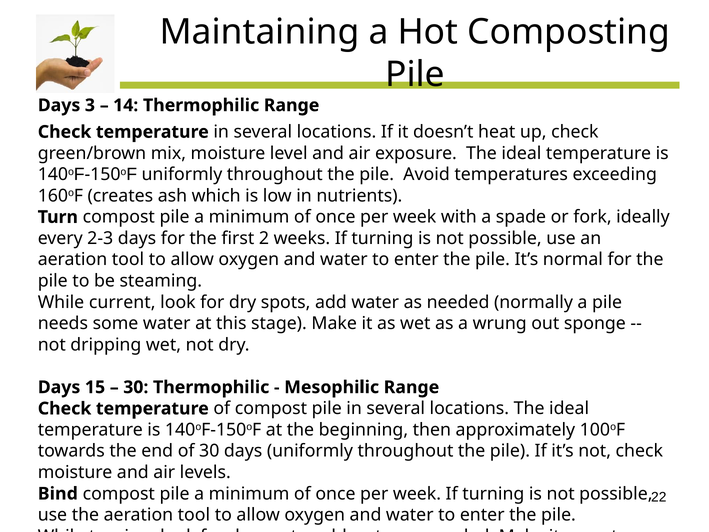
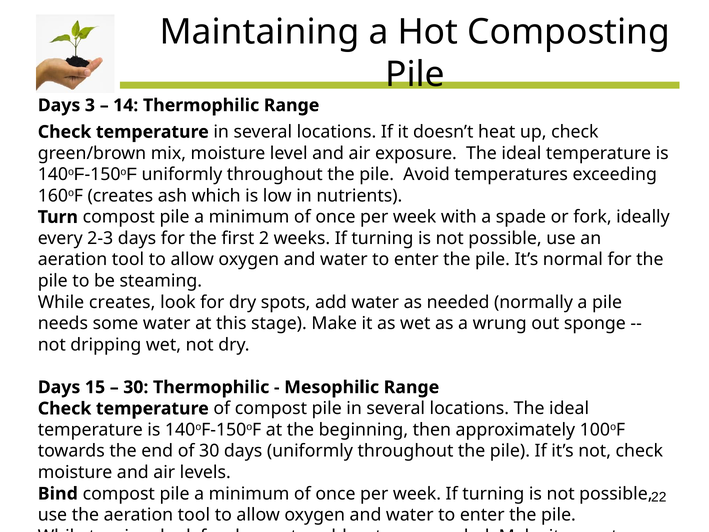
While current: current -> creates
